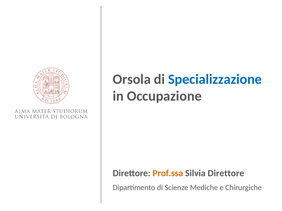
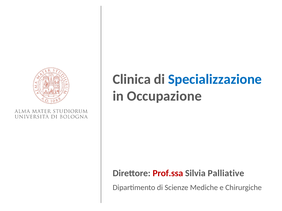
Orsola: Orsola -> Clinica
Prof.ssa colour: orange -> red
Silvia Direttore: Direttore -> Palliative
